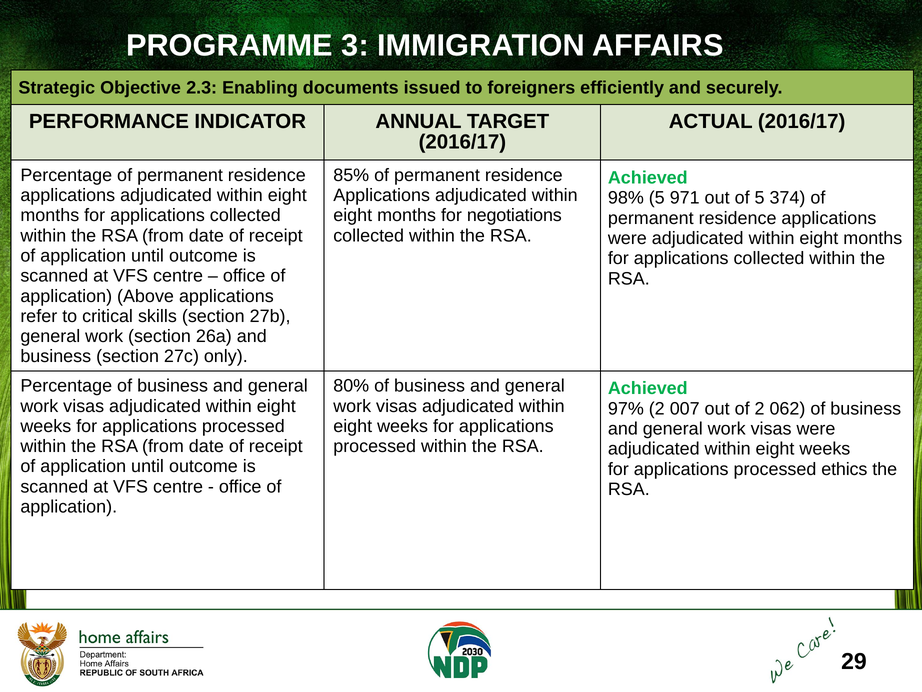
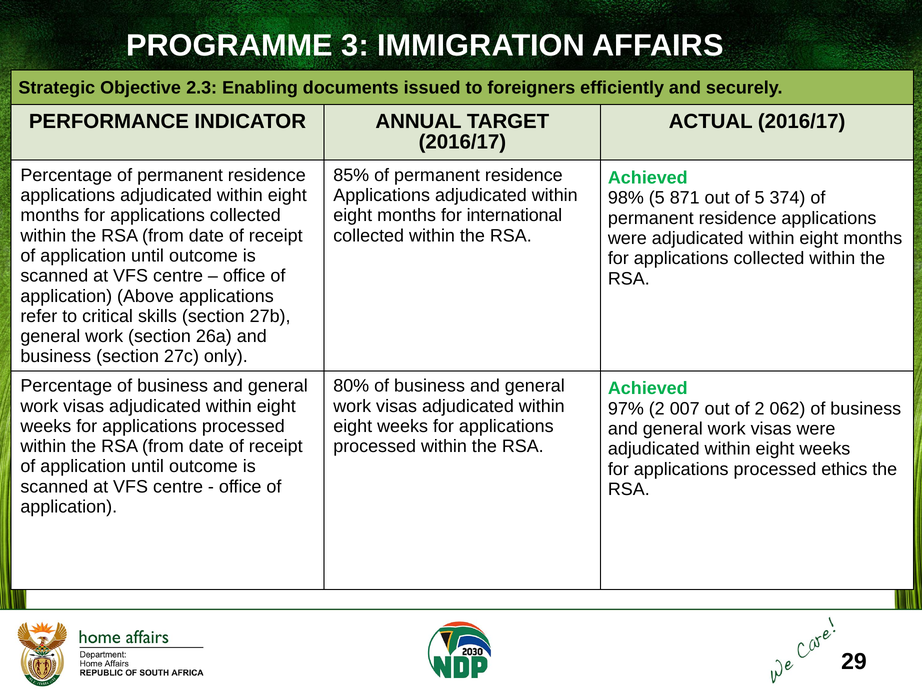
971: 971 -> 871
negotiations: negotiations -> international
